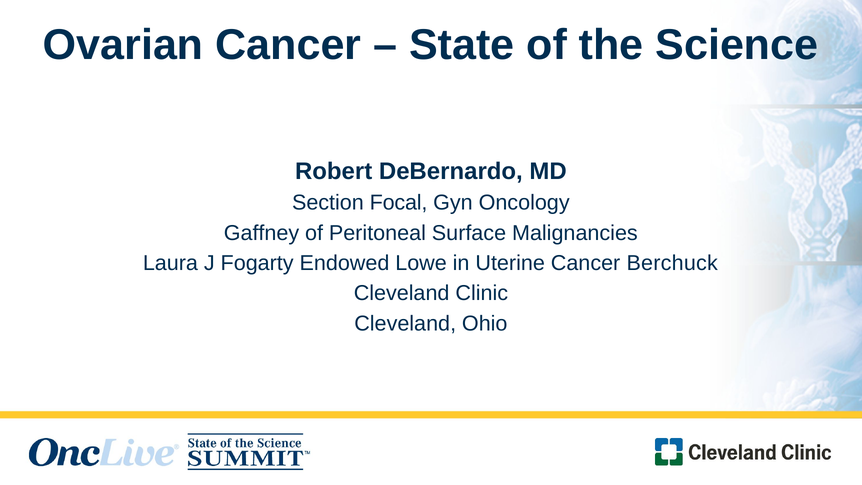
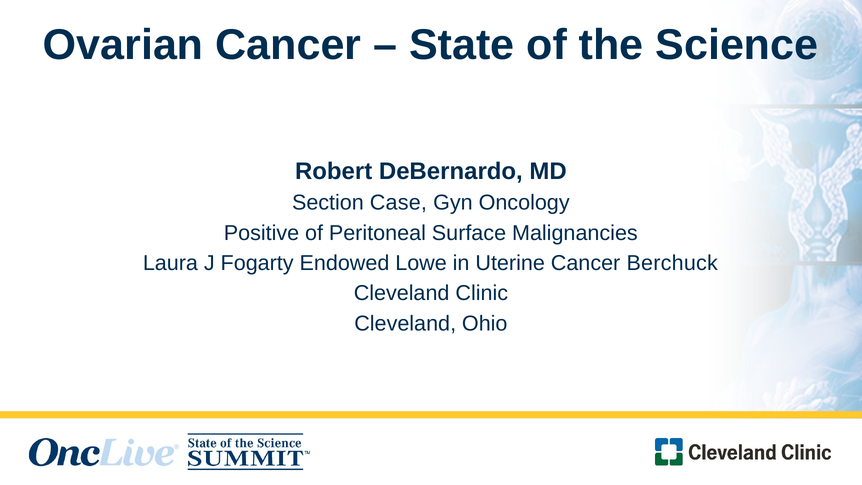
Focal: Focal -> Case
Gaffney: Gaffney -> Positive
